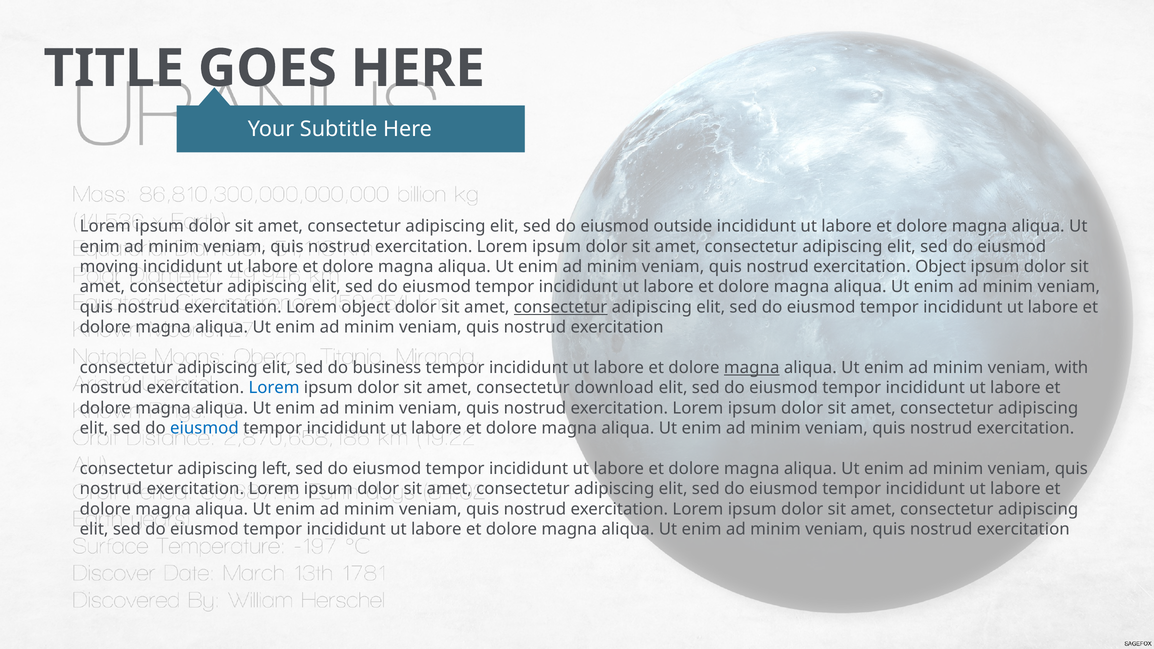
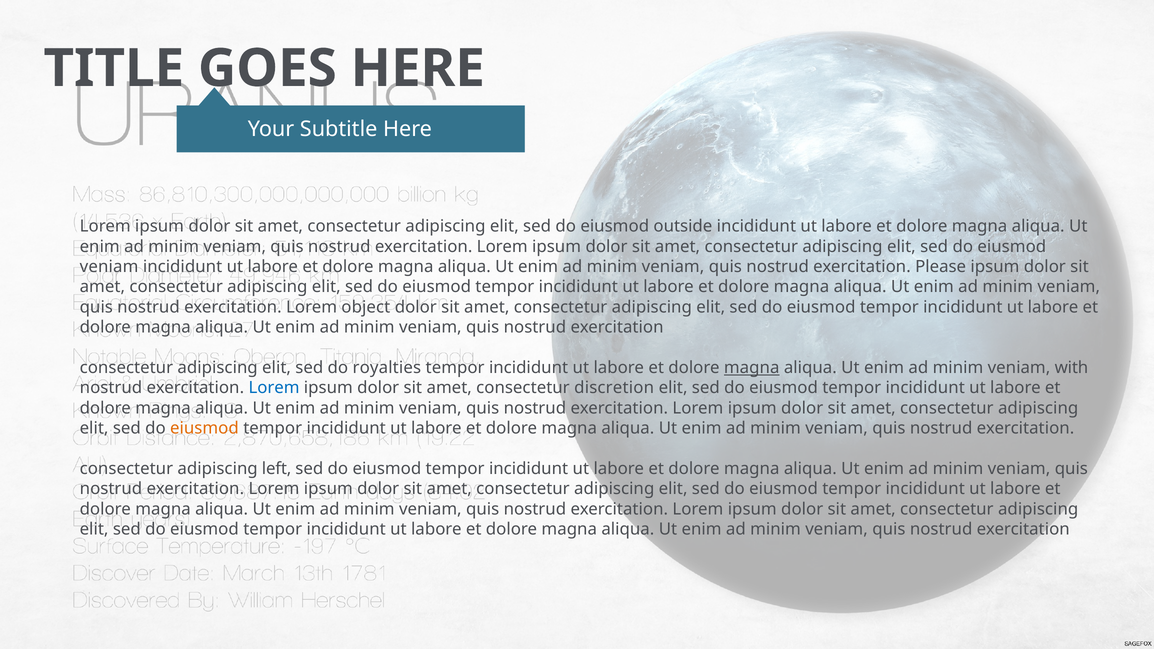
moving at (109, 267): moving -> veniam
exercitation Object: Object -> Please
consectetur at (561, 307) underline: present -> none
business: business -> royalties
download: download -> discretion
eiusmod at (204, 428) colour: blue -> orange
